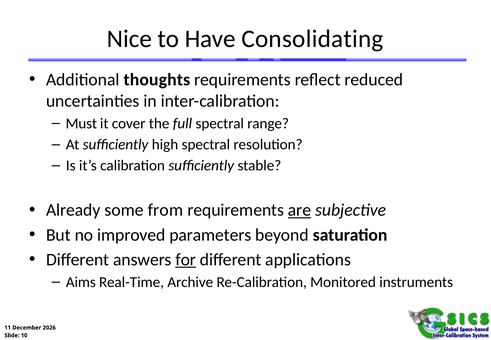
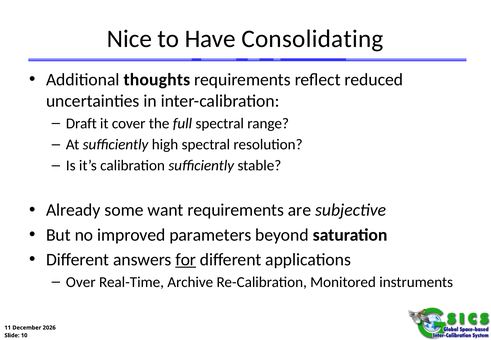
Must: Must -> Draft
from: from -> want
are underline: present -> none
Aims: Aims -> Over
